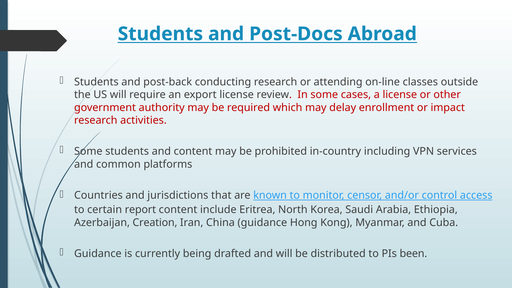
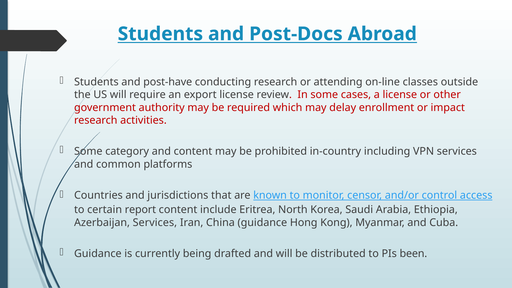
post-back: post-back -> post-have
Some students: students -> category
Azerbaijan Creation: Creation -> Services
